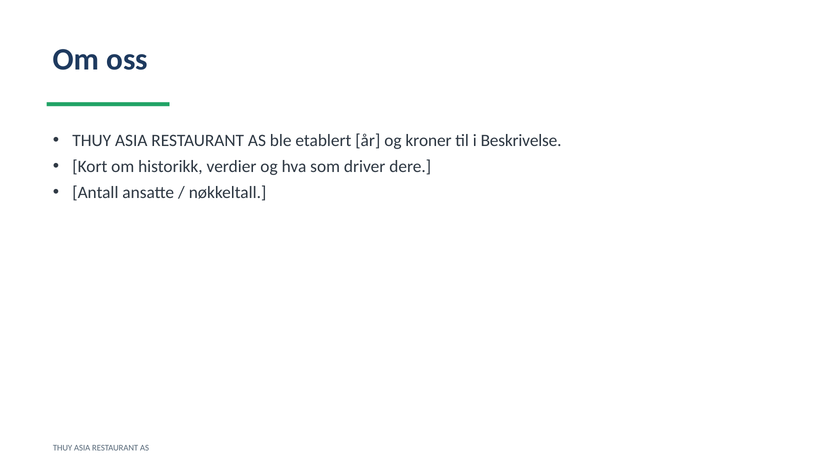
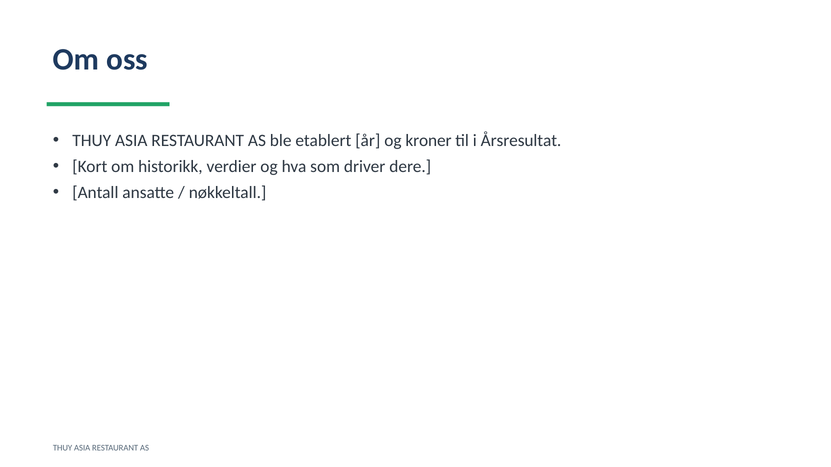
Beskrivelse: Beskrivelse -> Årsresultat
